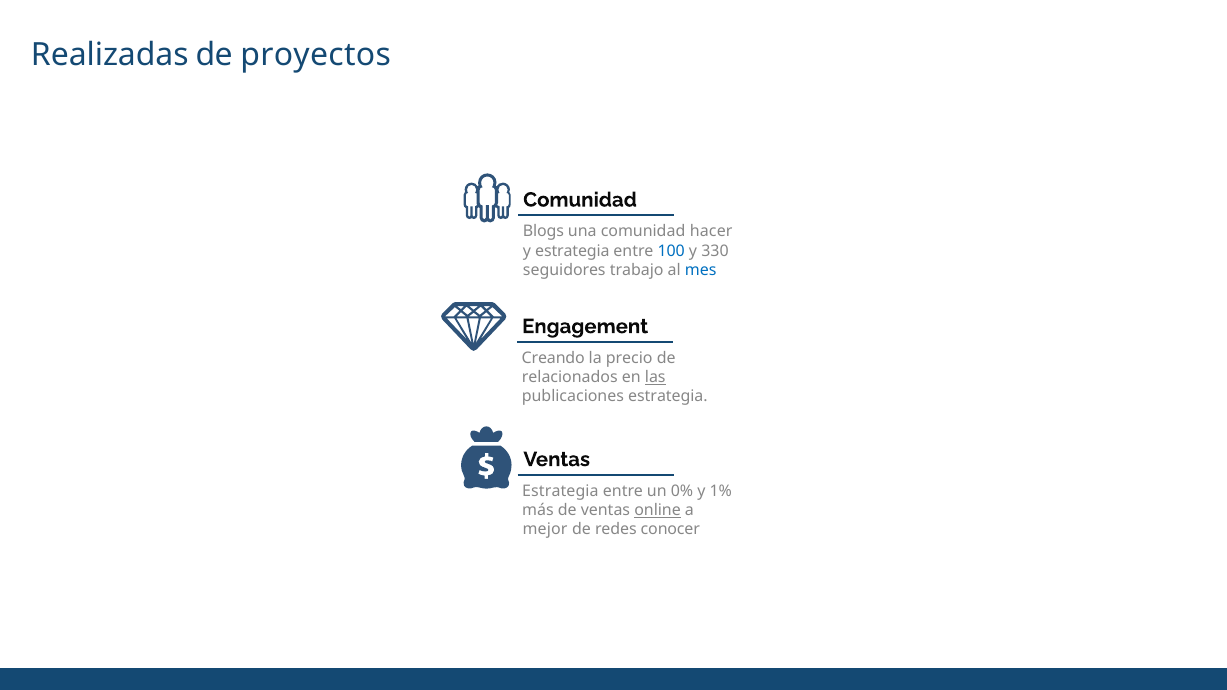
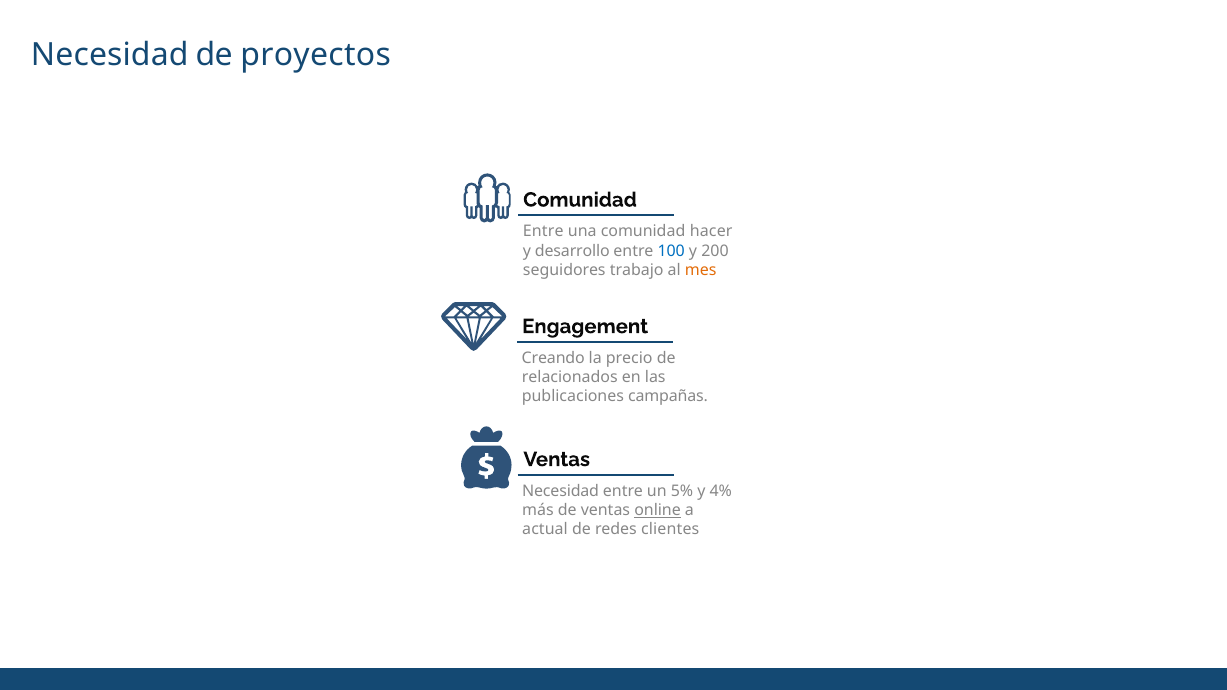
Realizadas at (110, 55): Realizadas -> Necesidad
Blogs at (543, 232): Blogs -> Entre
y estrategia: estrategia -> desarrollo
330: 330 -> 200
mes colour: blue -> orange
las underline: present -> none
publicaciones estrategia: estrategia -> campañas
Estrategia at (560, 491): Estrategia -> Necesidad
0%: 0% -> 5%
1%: 1% -> 4%
mejor: mejor -> actual
conocer: conocer -> clientes
